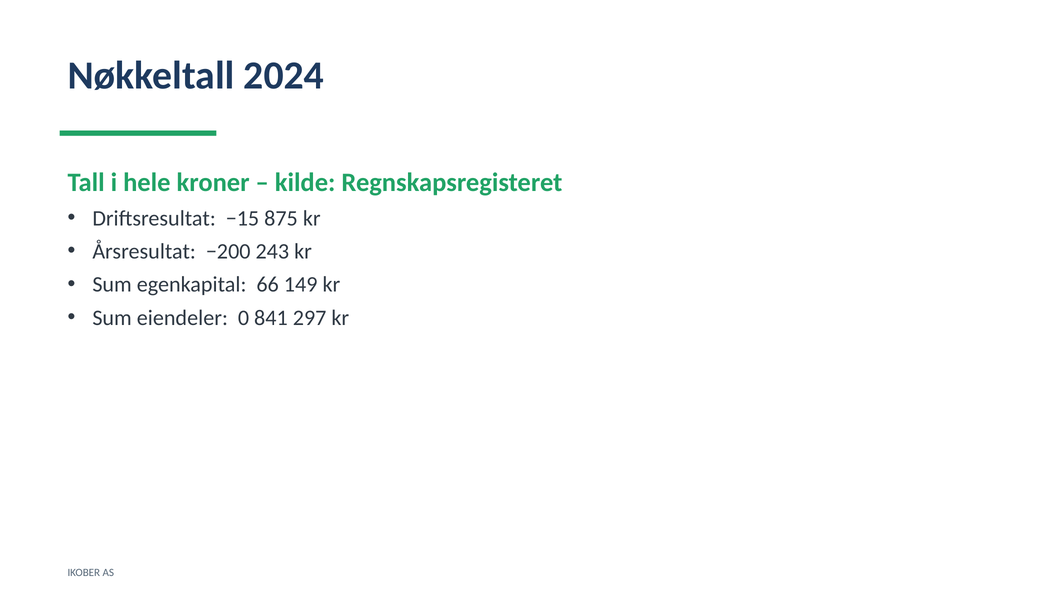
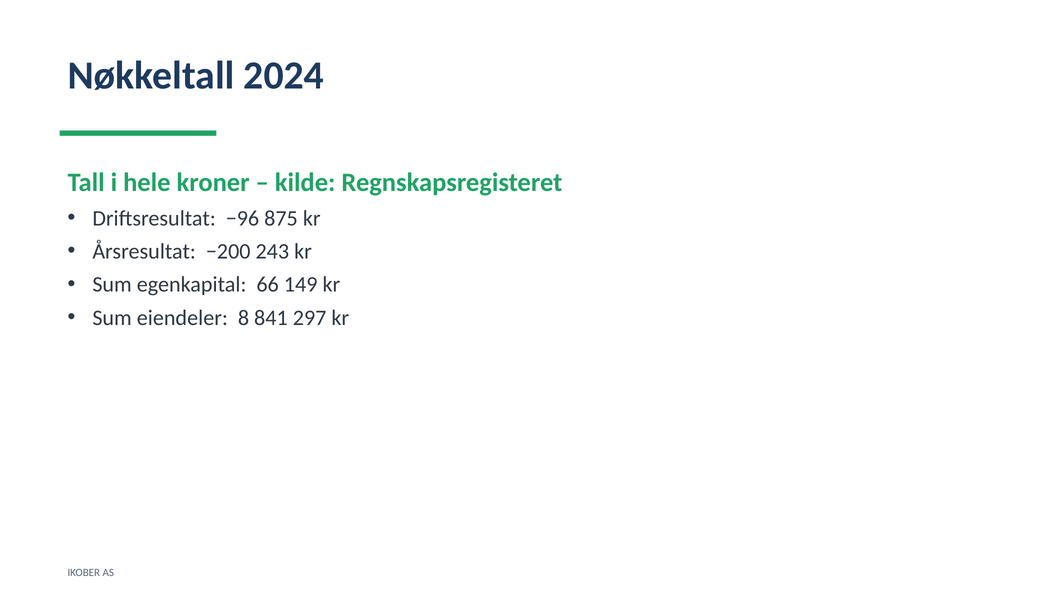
−15: −15 -> −96
0: 0 -> 8
